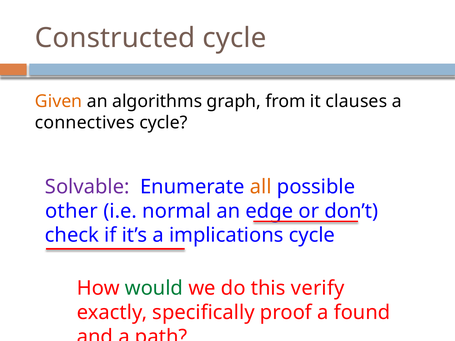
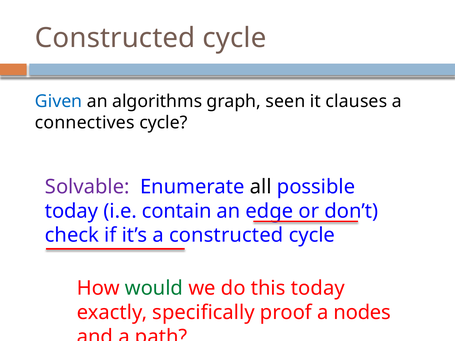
Given colour: orange -> blue
from: from -> seen
all colour: orange -> black
other at (71, 211): other -> today
normal: normal -> contain
implications at (226, 235): implications -> constructed
this verify: verify -> today
found: found -> nodes
